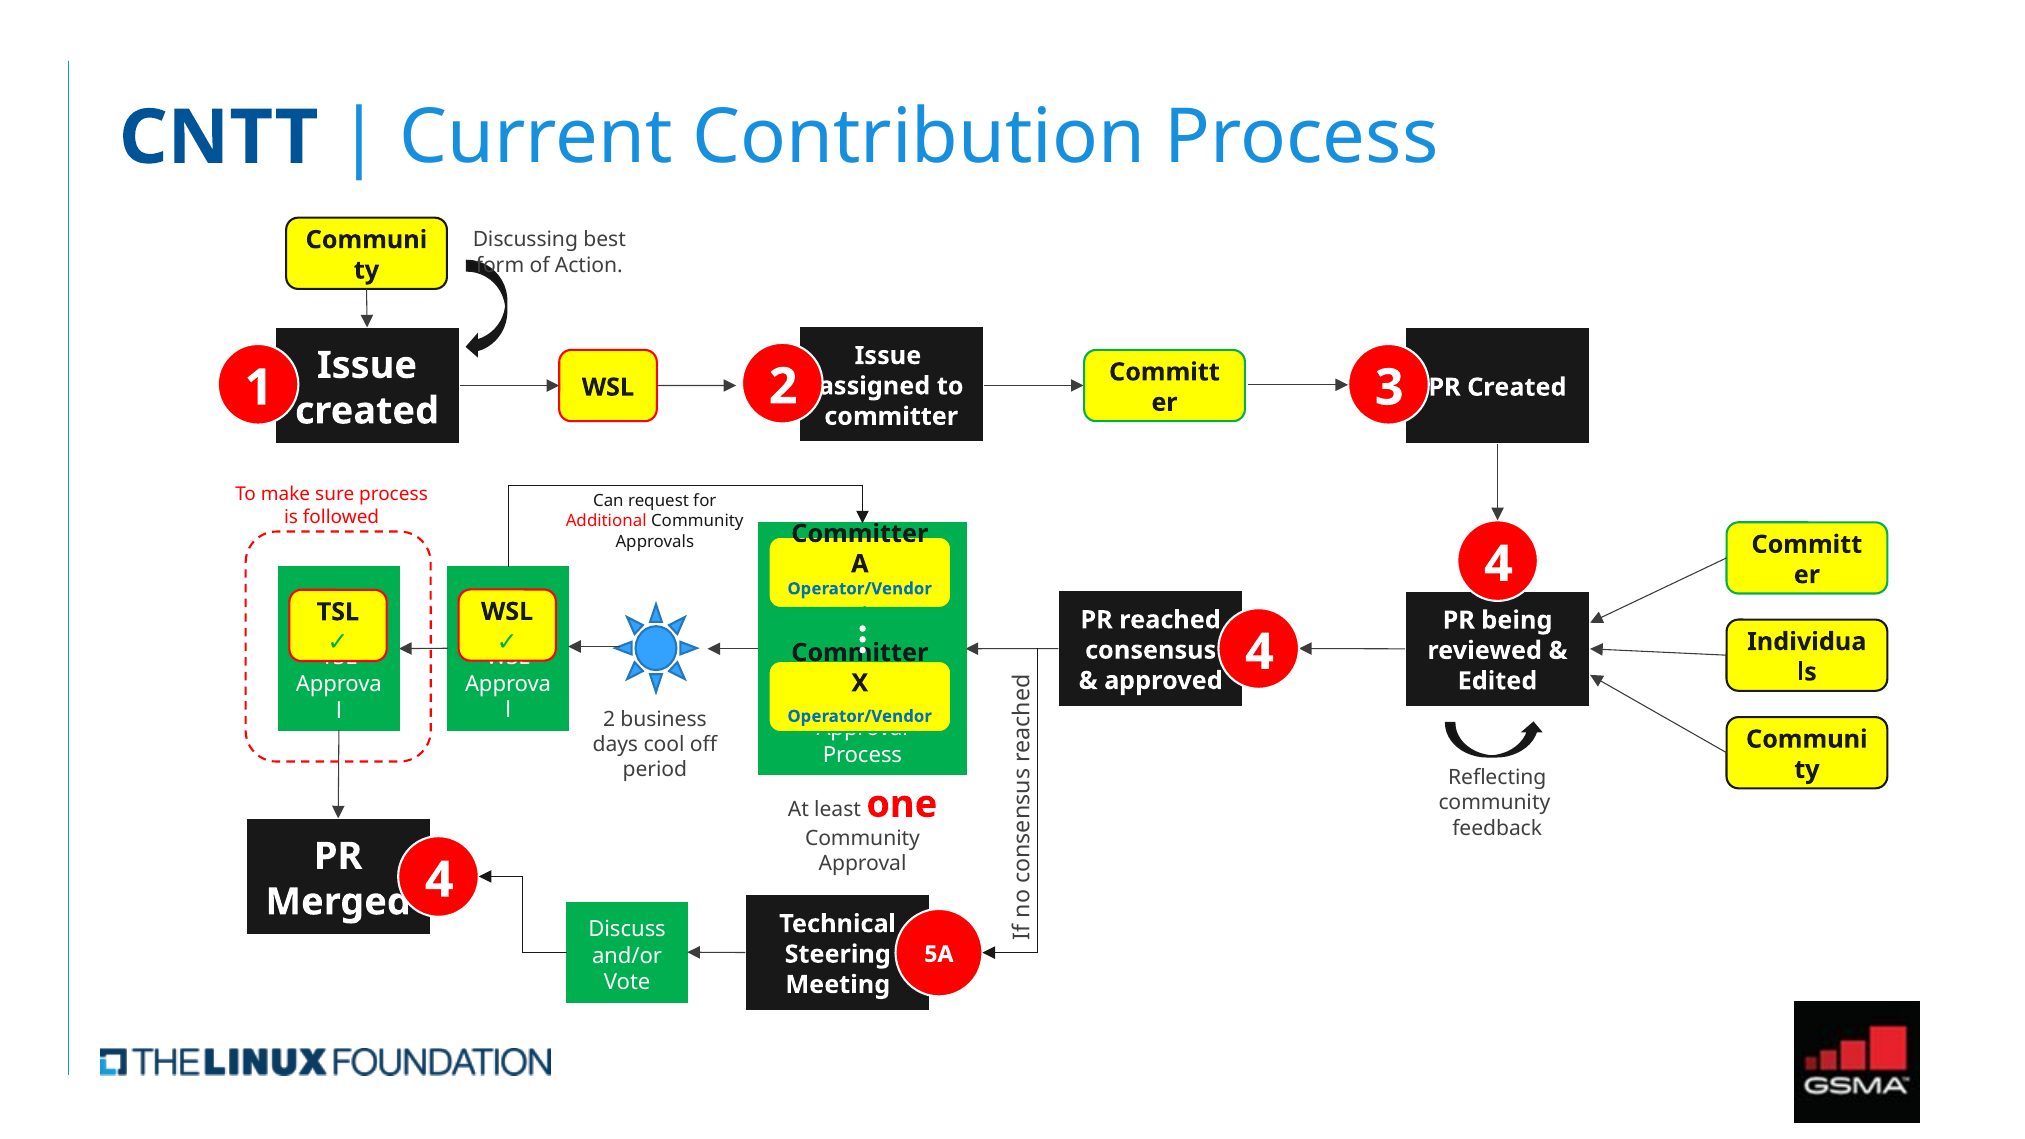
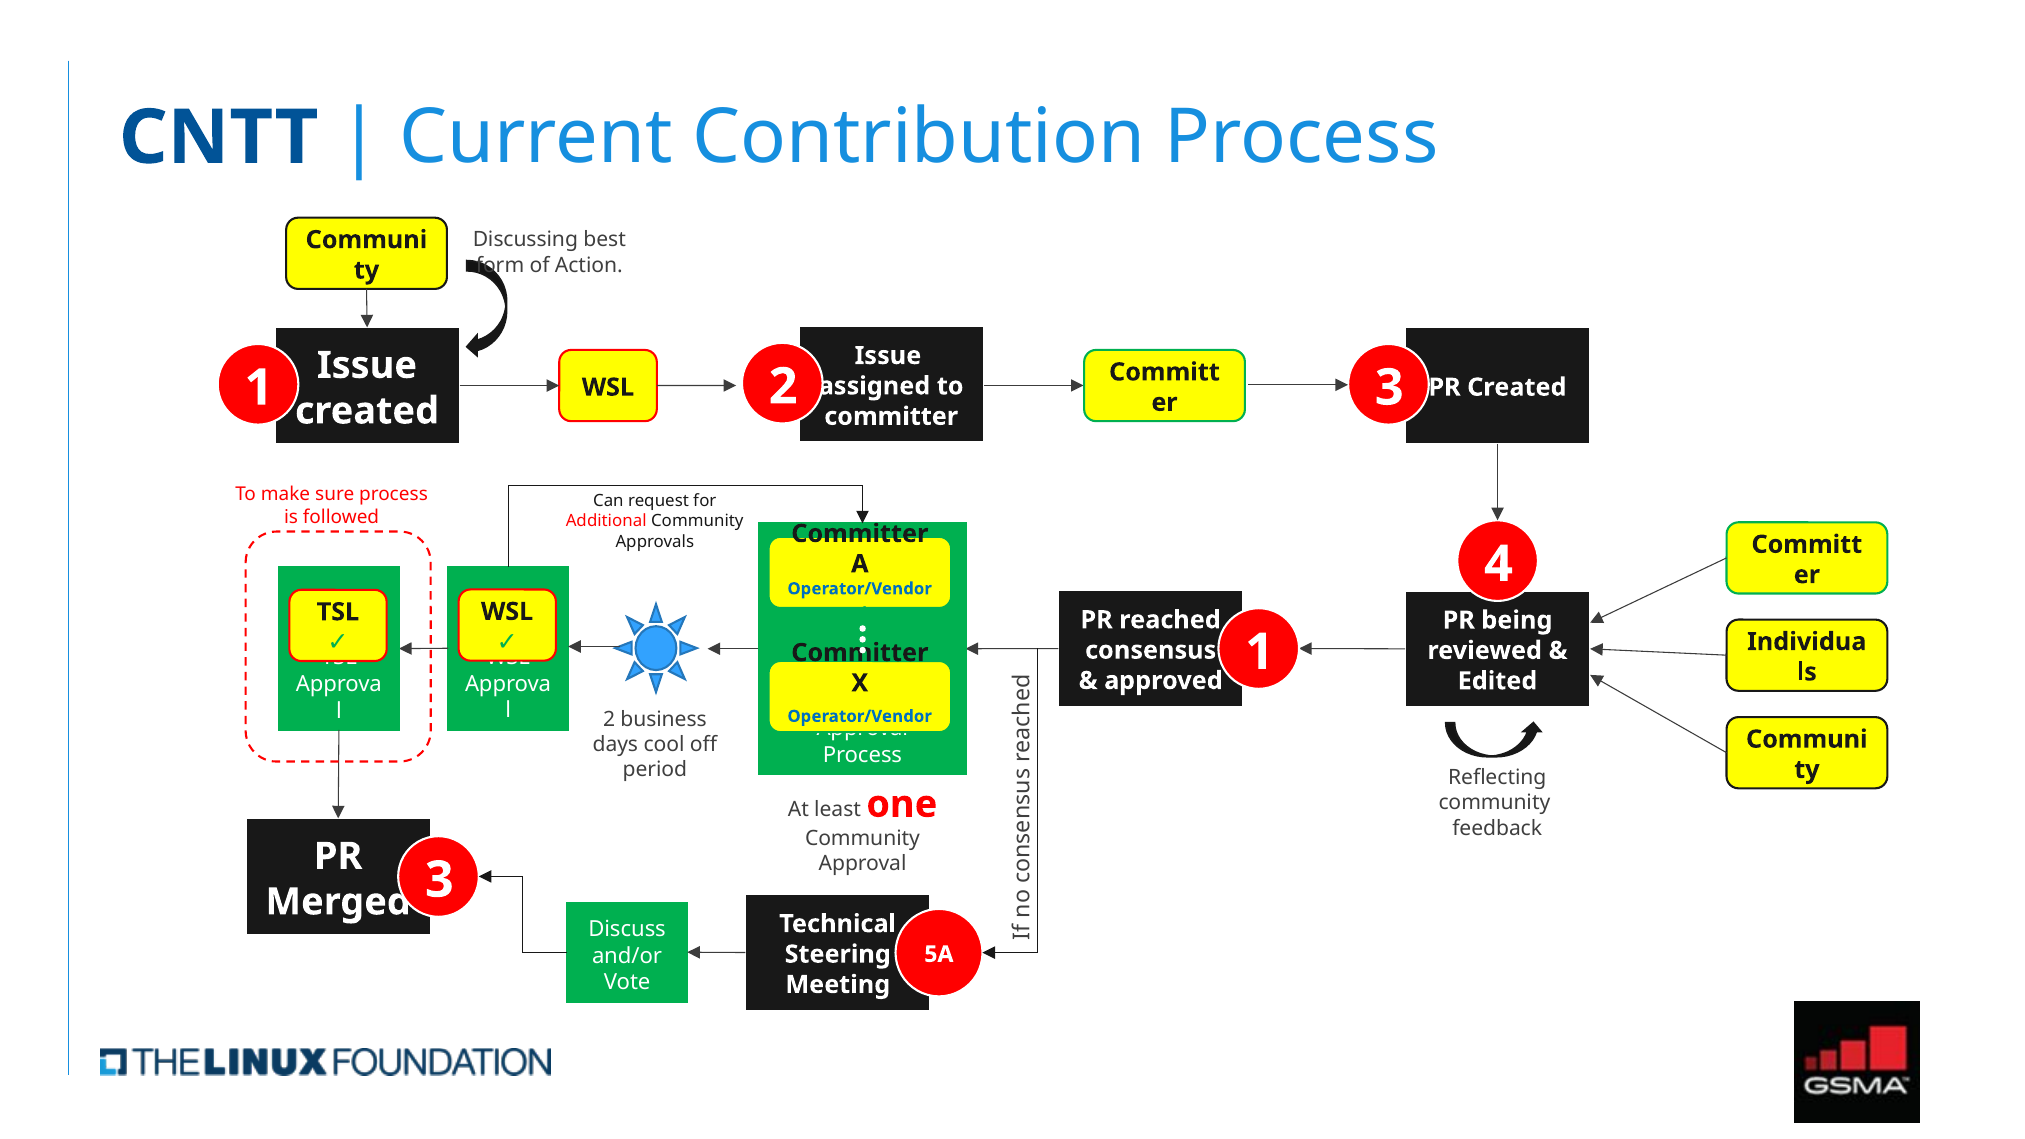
approved 4: 4 -> 1
Merged 4: 4 -> 3
